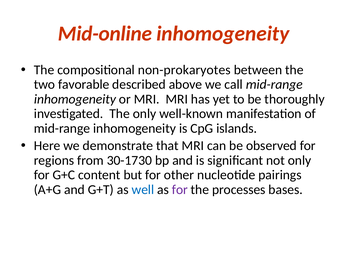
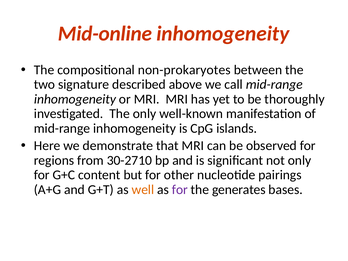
favorable: favorable -> signature
30-1730: 30-1730 -> 30-2710
well colour: blue -> orange
processes: processes -> generates
